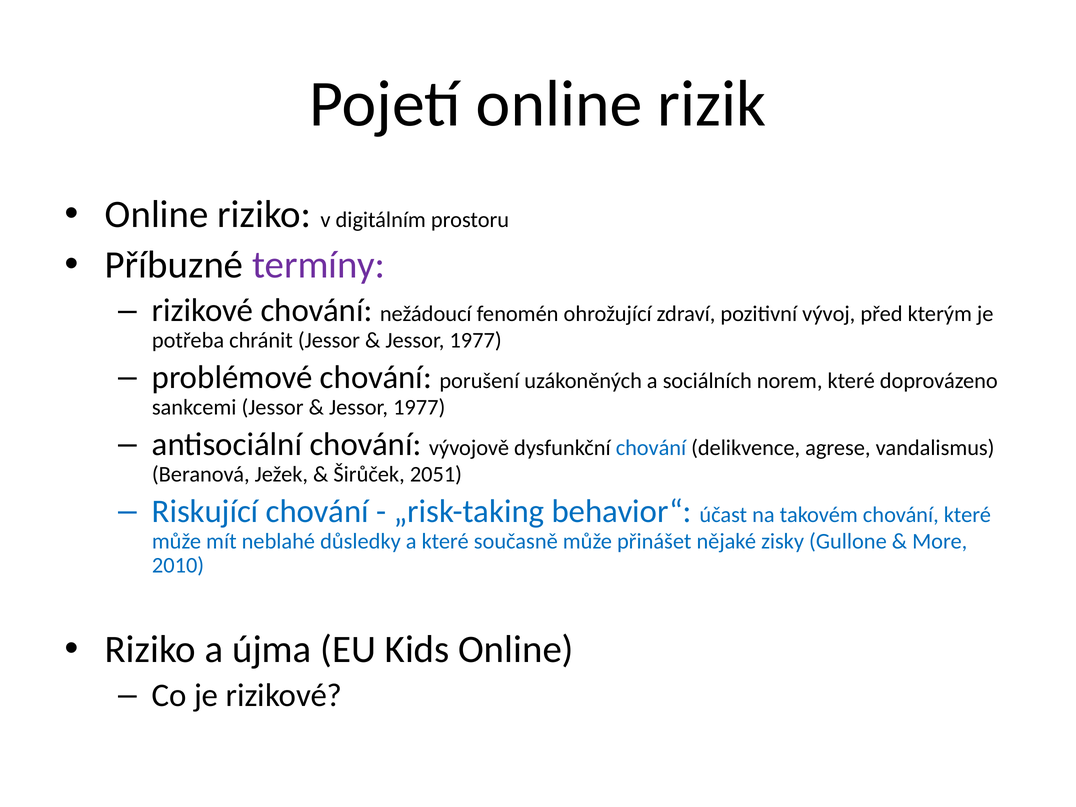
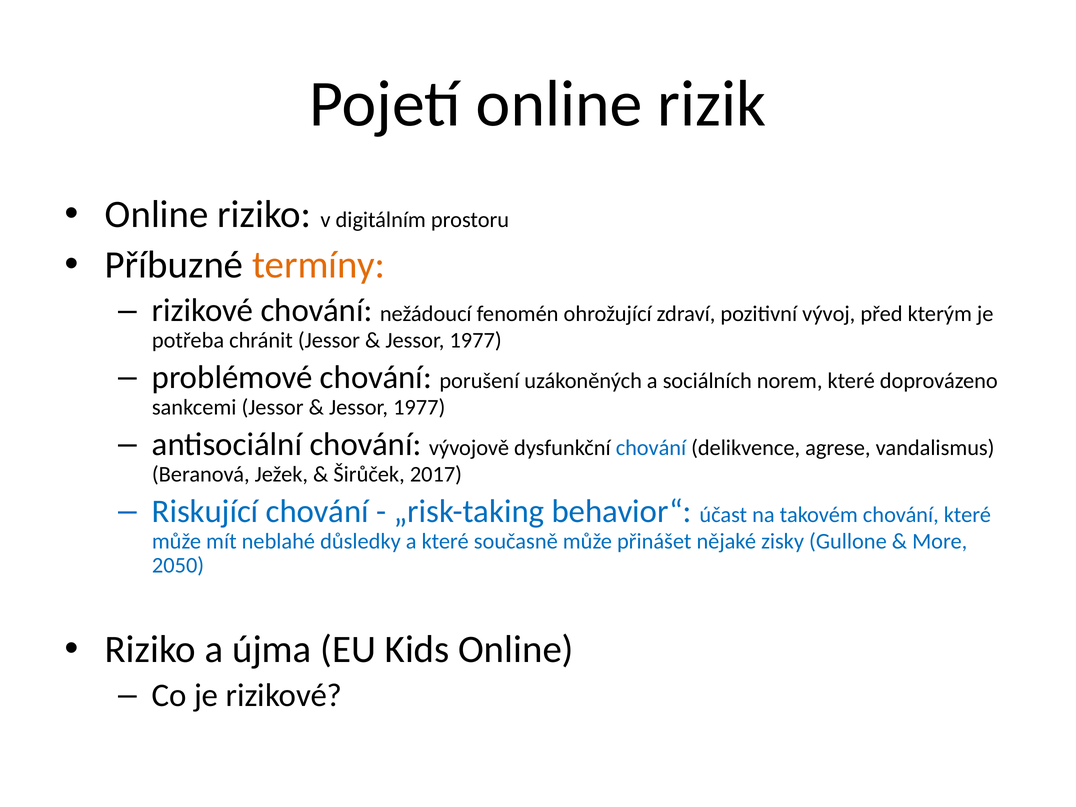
termíny colour: purple -> orange
2051: 2051 -> 2017
2010: 2010 -> 2050
